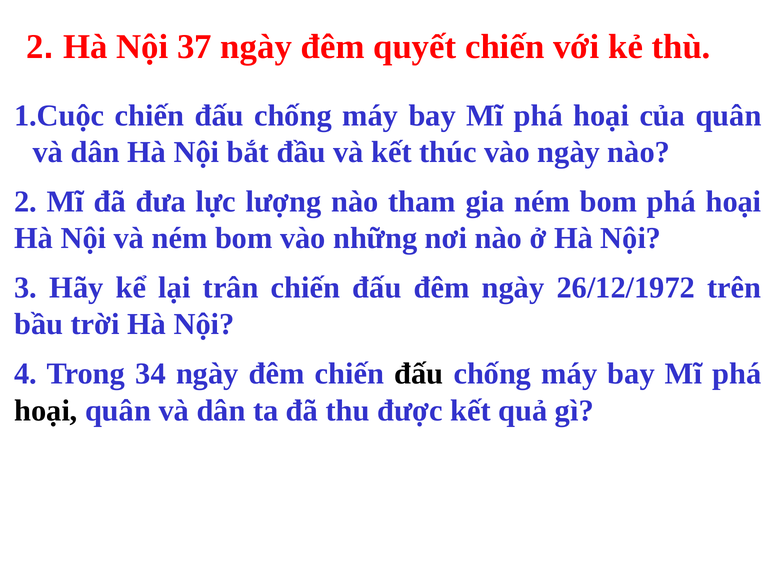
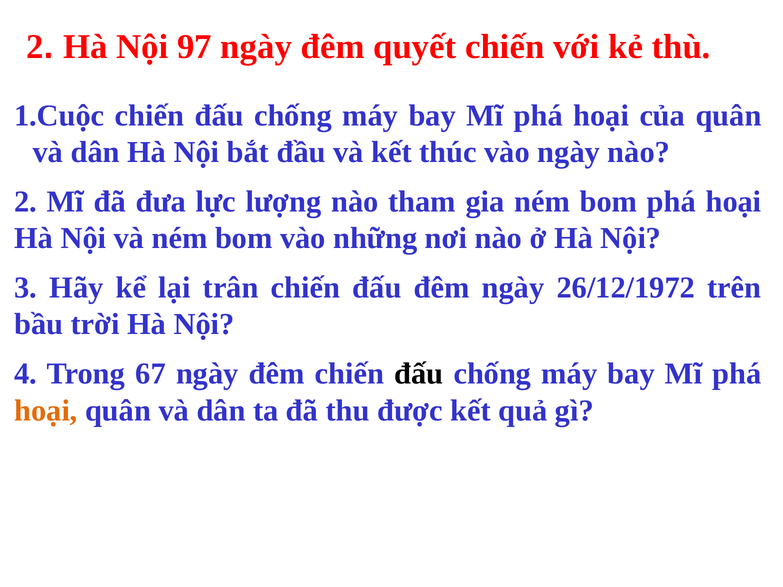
37: 37 -> 97
34: 34 -> 67
hoại at (46, 411) colour: black -> orange
